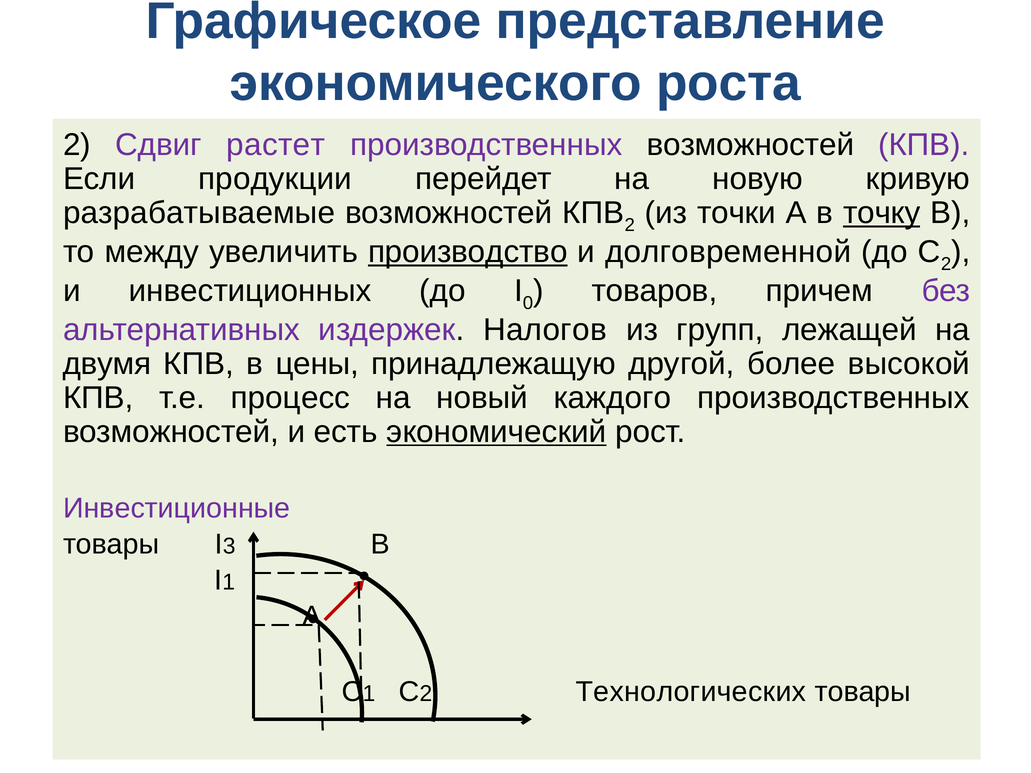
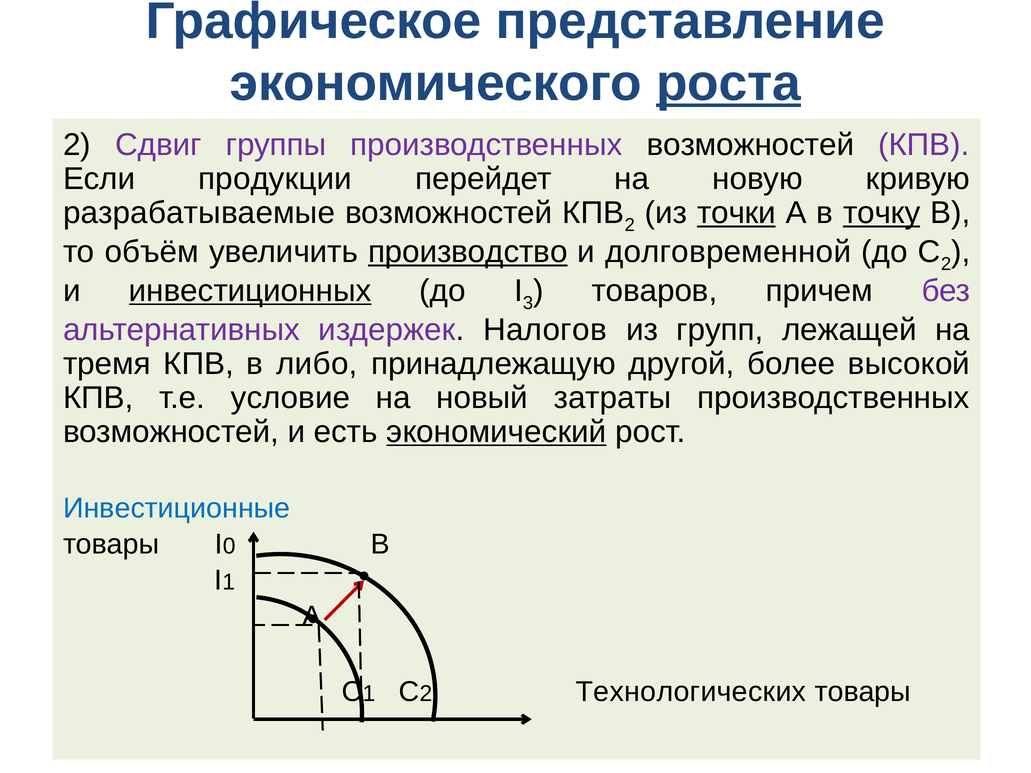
роста underline: none -> present
растет: растет -> группы
точки underline: none -> present
между: между -> объём
инвестиционных underline: none -> present
0: 0 -> 3
двумя: двумя -> тремя
цены: цены -> либо
процесс: процесс -> условие
каждого: каждого -> затраты
Инвестиционные colour: purple -> blue
3: 3 -> 0
